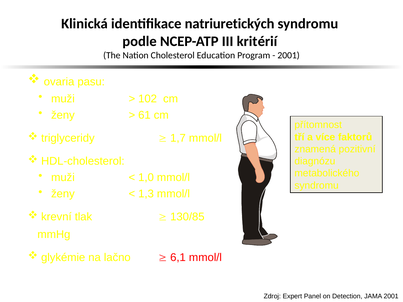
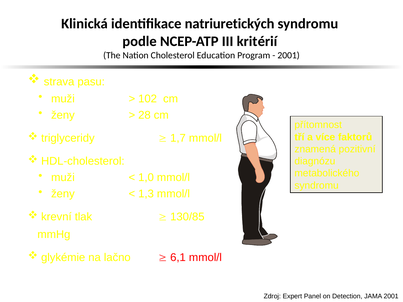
ovaria: ovaria -> strava
61: 61 -> 28
